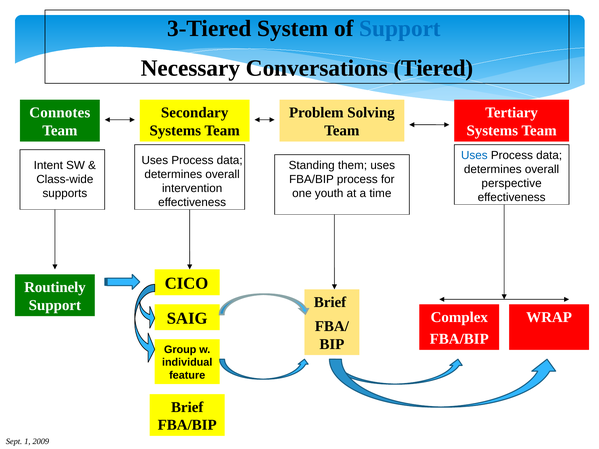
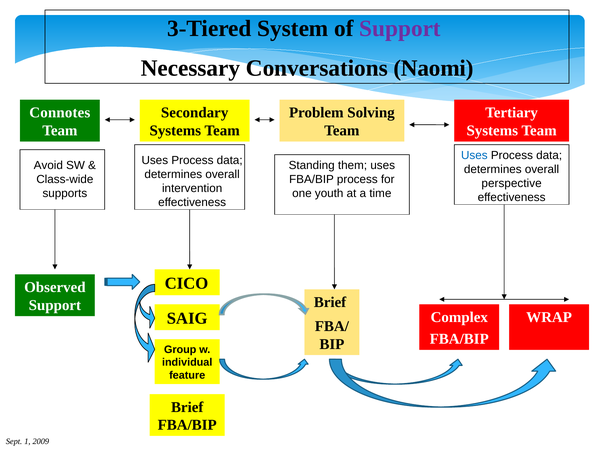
Support at (400, 29) colour: blue -> purple
Tiered: Tiered -> Naomi
Intent: Intent -> Avoid
Routinely: Routinely -> Observed
